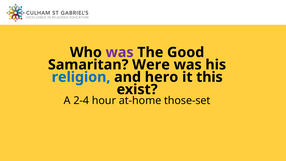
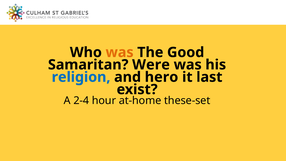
was at (120, 52) colour: purple -> orange
this: this -> last
those-set: those-set -> these-set
